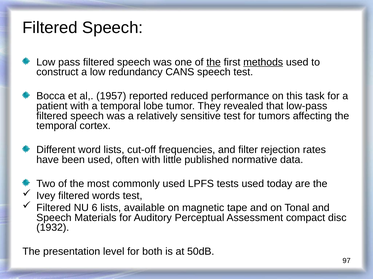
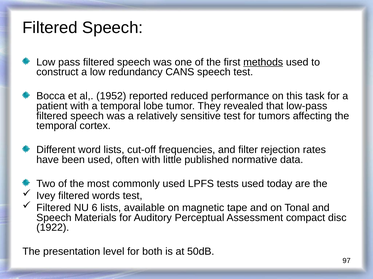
the at (214, 62) underline: present -> none
1957: 1957 -> 1952
1932: 1932 -> 1922
